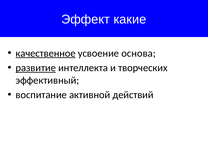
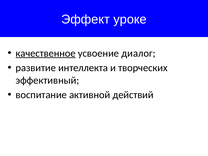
какие: какие -> уроке
основа: основа -> диалог
развитие underline: present -> none
